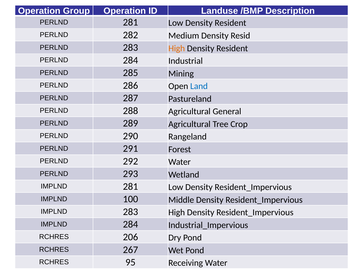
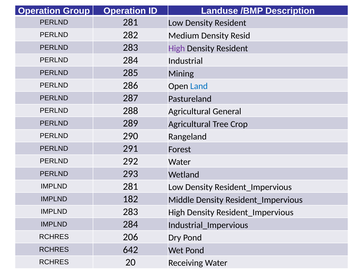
High at (177, 48) colour: orange -> purple
100: 100 -> 182
267: 267 -> 642
95: 95 -> 20
